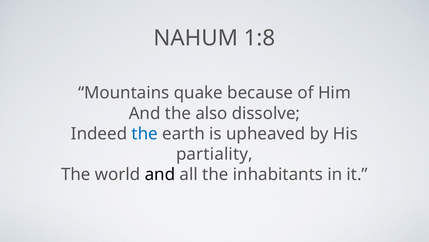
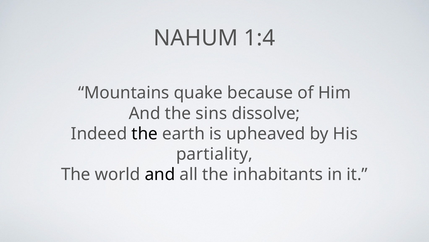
1:8: 1:8 -> 1:4
also: also -> sins
the at (145, 133) colour: blue -> black
